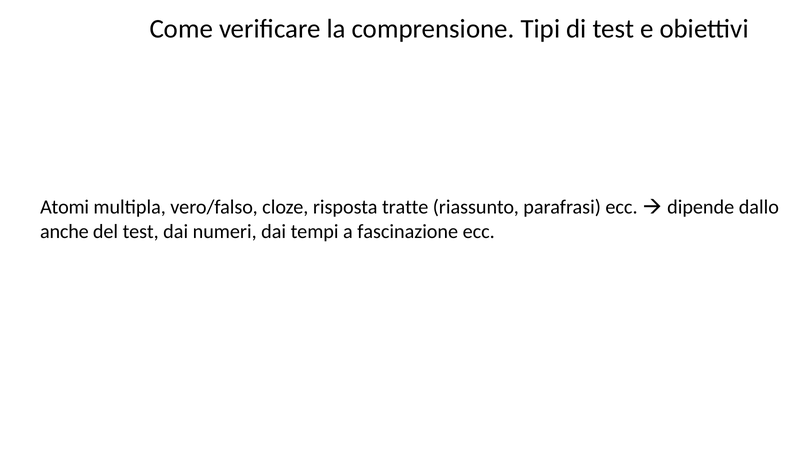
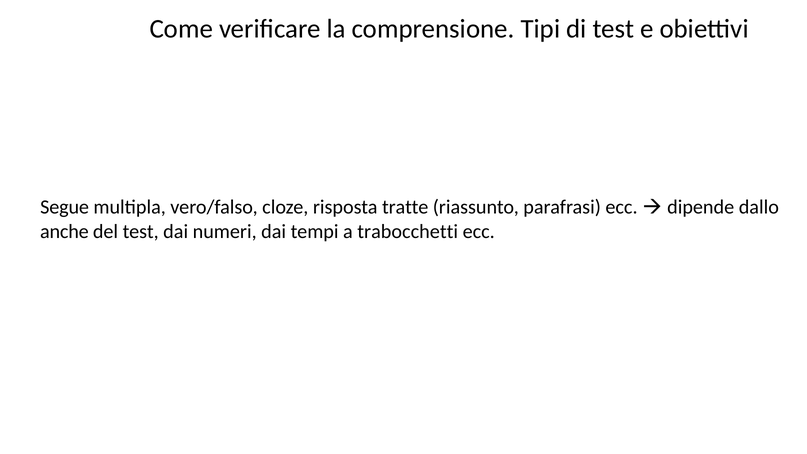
Atomi: Atomi -> Segue
fascinazione: fascinazione -> trabocchetti
